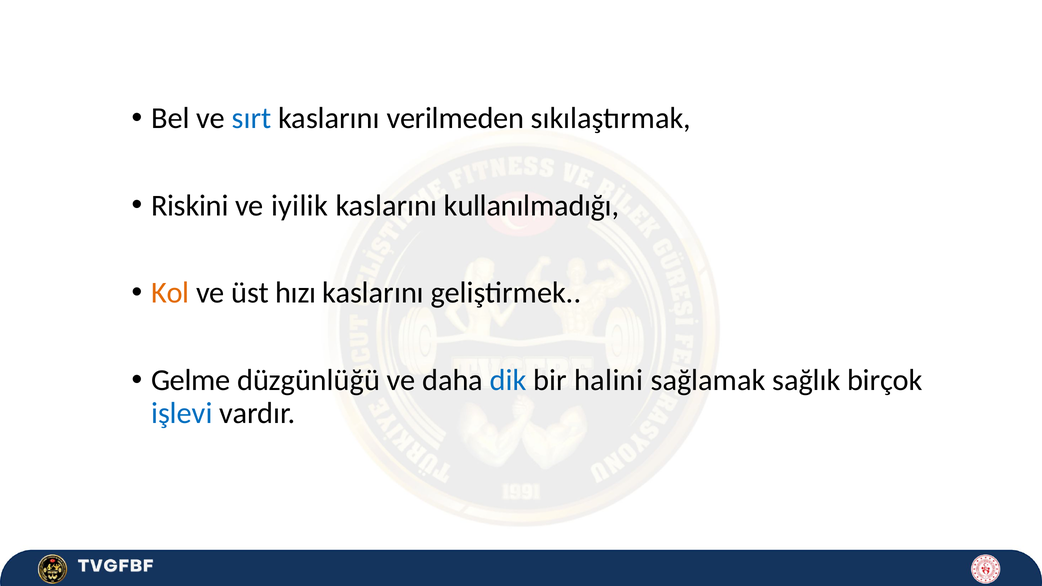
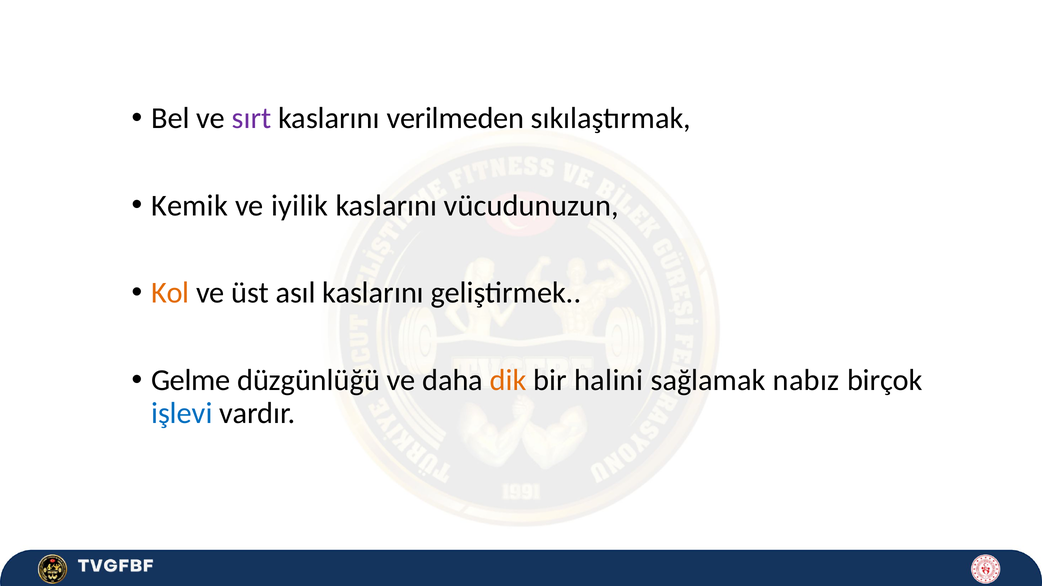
sırt colour: blue -> purple
Riskini: Riskini -> Kemik
kullanılmadığı: kullanılmadığı -> vücudunuzun
hızı: hızı -> asıl
dik colour: blue -> orange
sağlık: sağlık -> nabız
